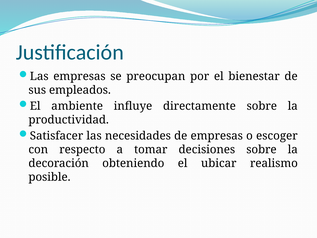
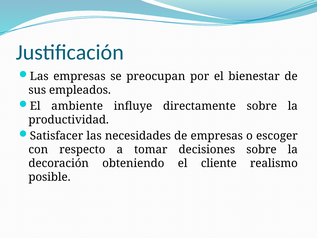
ubicar: ubicar -> cliente
